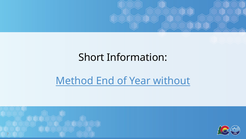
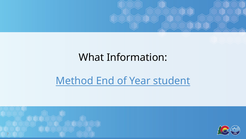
Short: Short -> What
without: without -> student
